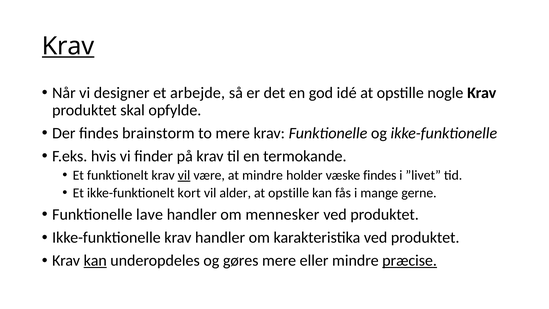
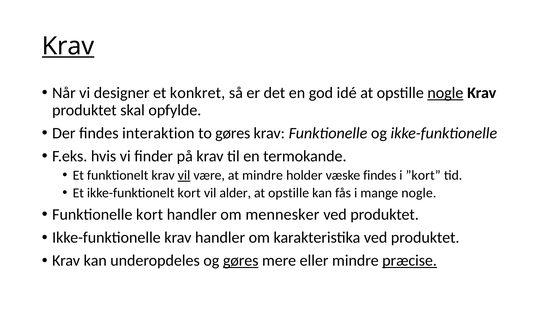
arbejde: arbejde -> konkret
nogle at (445, 93) underline: none -> present
brainstorm: brainstorm -> interaktion
to mere: mere -> gøres
”livet: ”livet -> ”kort
mange gerne: gerne -> nogle
Funktionelle lave: lave -> kort
kan at (95, 261) underline: present -> none
gøres at (241, 261) underline: none -> present
